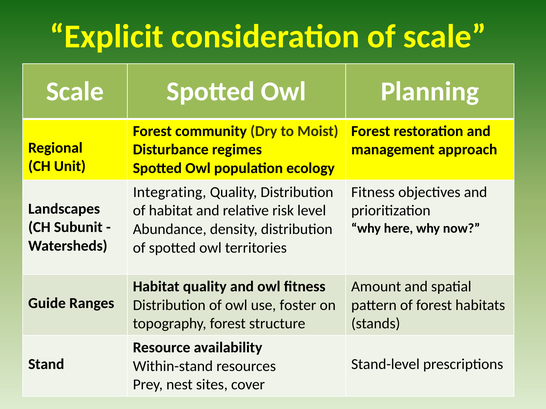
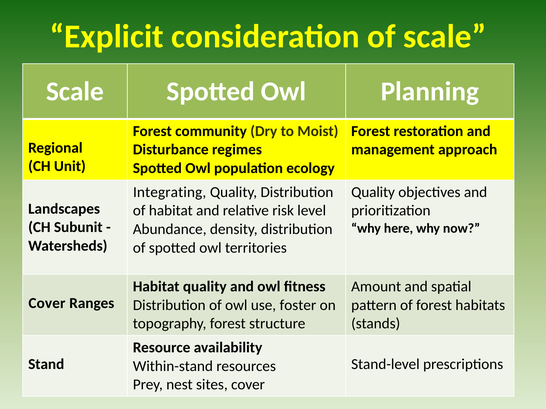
Fitness at (373, 192): Fitness -> Quality
Guide at (47, 303): Guide -> Cover
